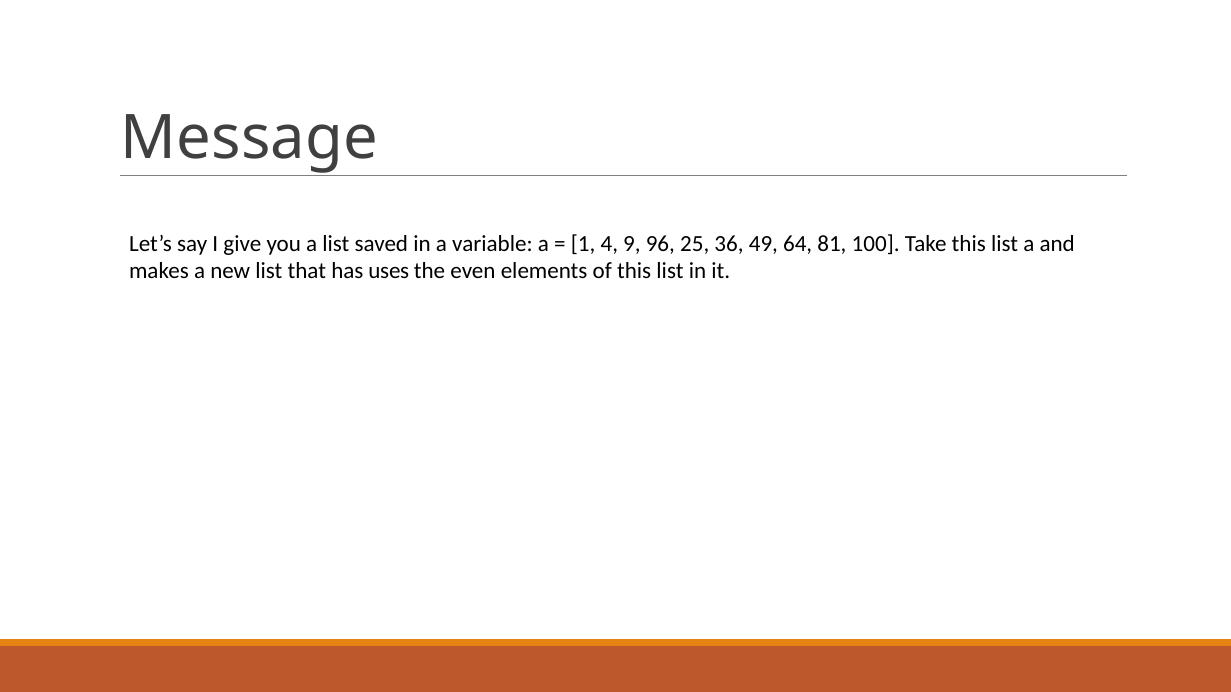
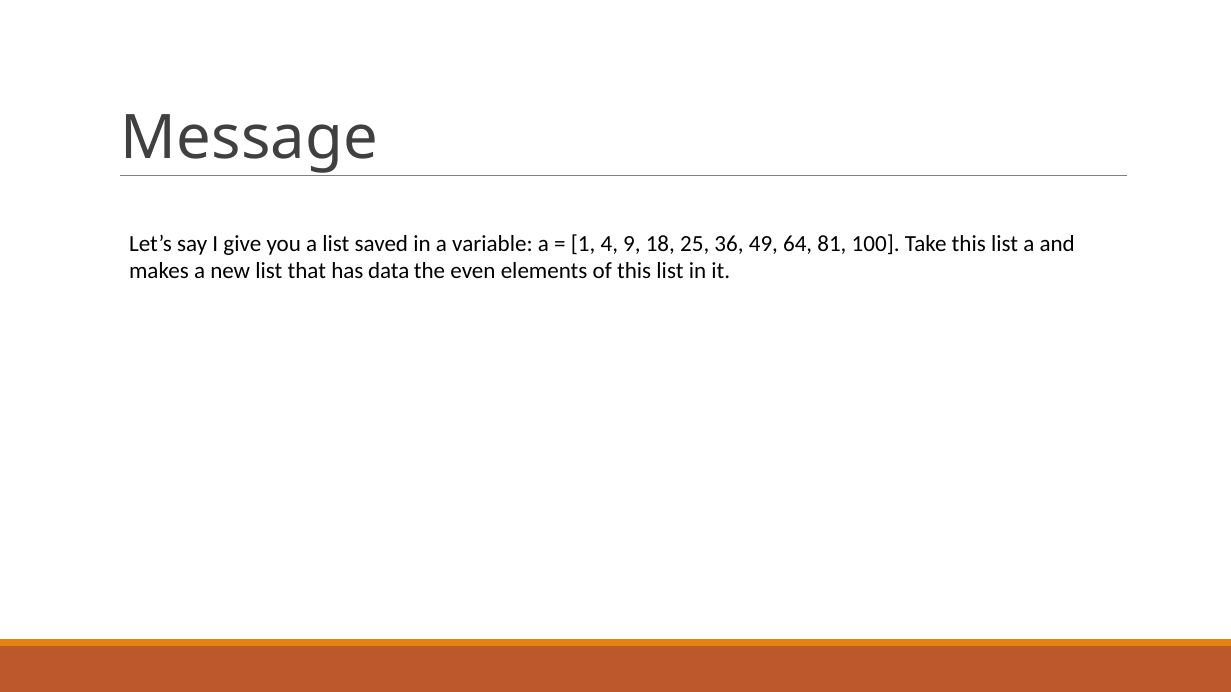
96: 96 -> 18
uses: uses -> data
